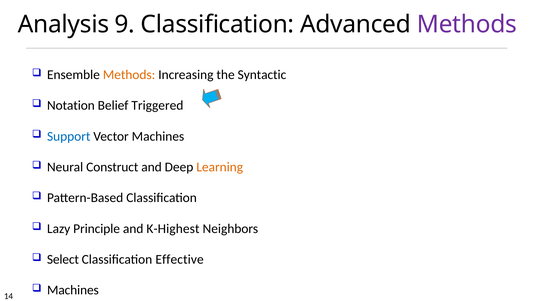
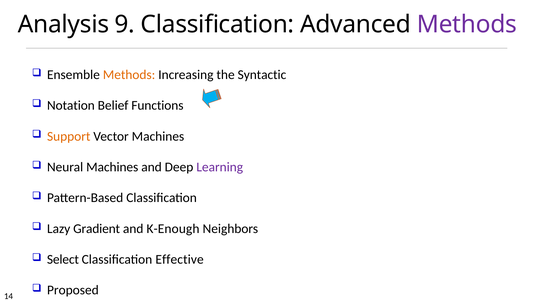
Triggered: Triggered -> Functions
Support colour: blue -> orange
Neural Construct: Construct -> Machines
Learning colour: orange -> purple
Principle: Principle -> Gradient
K-Highest: K-Highest -> K-Enough
Machines at (73, 290): Machines -> Proposed
